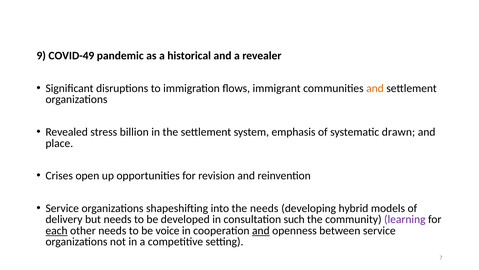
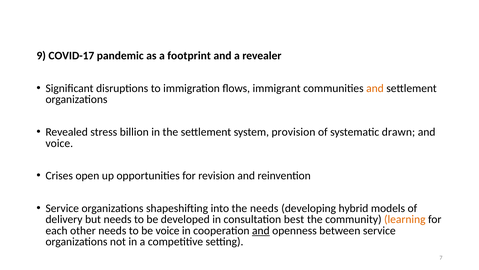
COVID-49: COVID-49 -> COVID-17
historical: historical -> footprint
emphasis: emphasis -> provision
place at (59, 143): place -> voice
such: such -> best
learning colour: purple -> orange
each underline: present -> none
